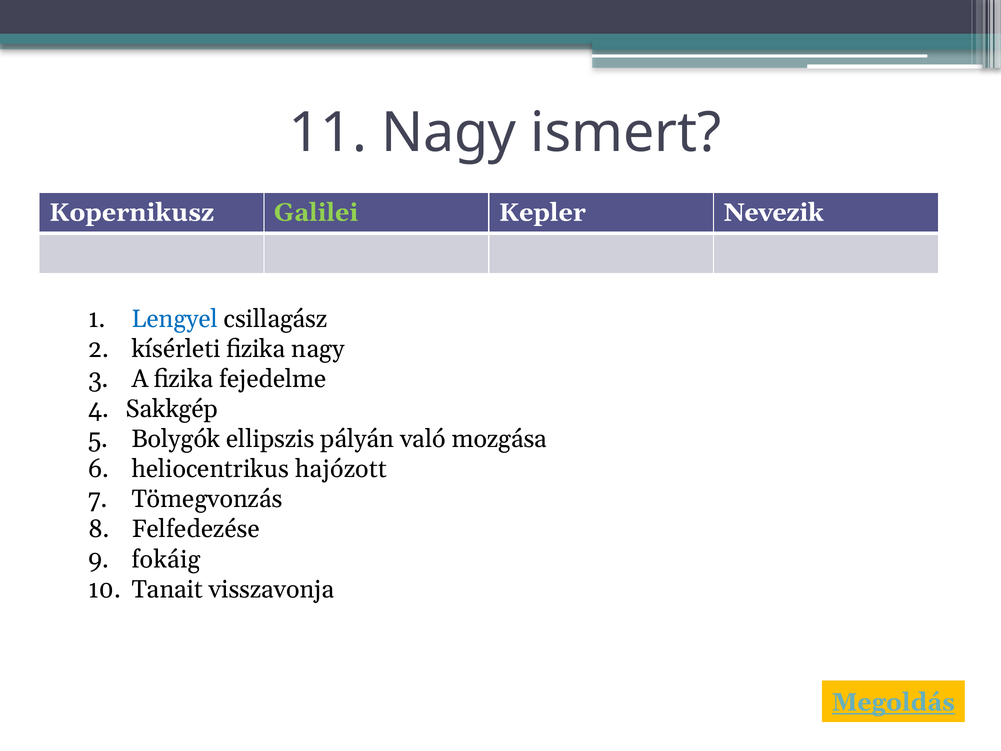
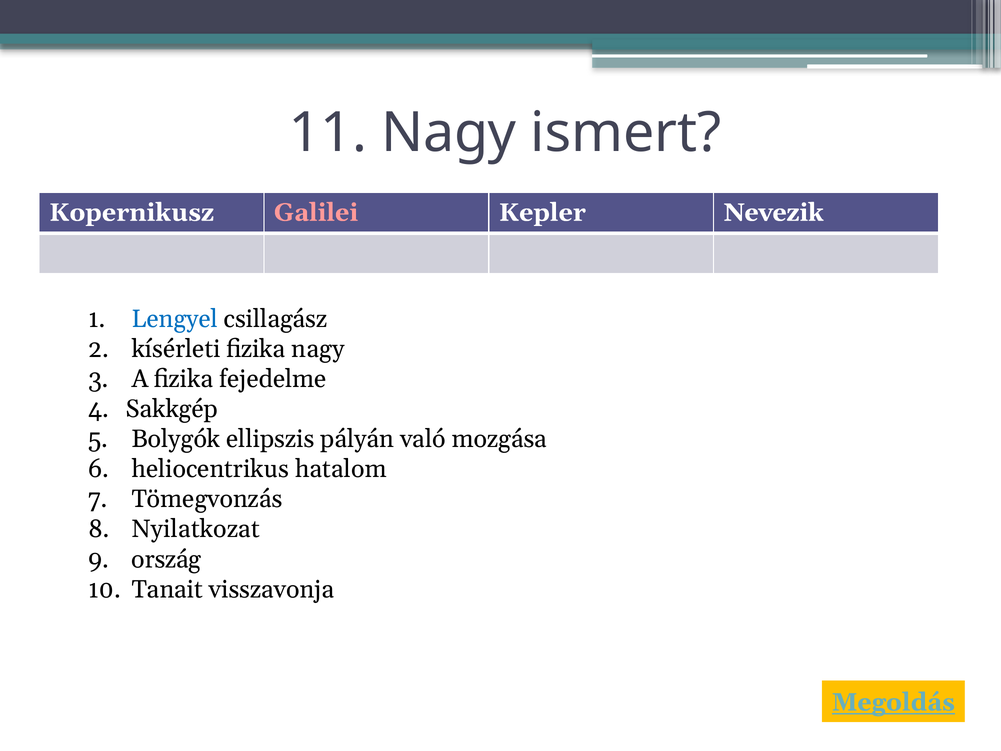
Galilei colour: light green -> pink
hajózott: hajózott -> hatalom
Felfedezése: Felfedezése -> Nyilatkozat
fokáig: fokáig -> ország
